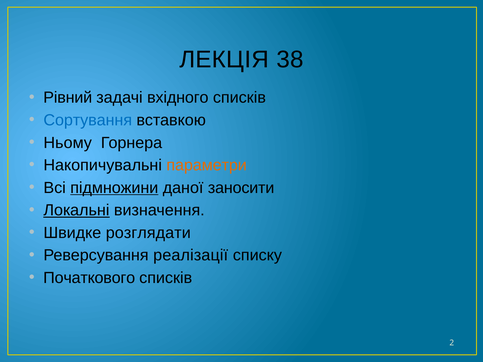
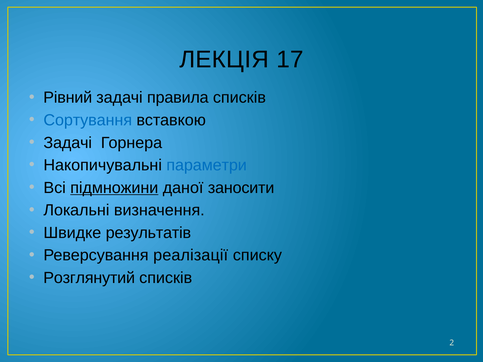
38: 38 -> 17
вхідного: вхідного -> правила
Ньому at (68, 143): Ньому -> Задачі
параметри colour: orange -> blue
Локальні underline: present -> none
розглядати: розглядати -> результатів
Початкового: Початкового -> Розглянутий
